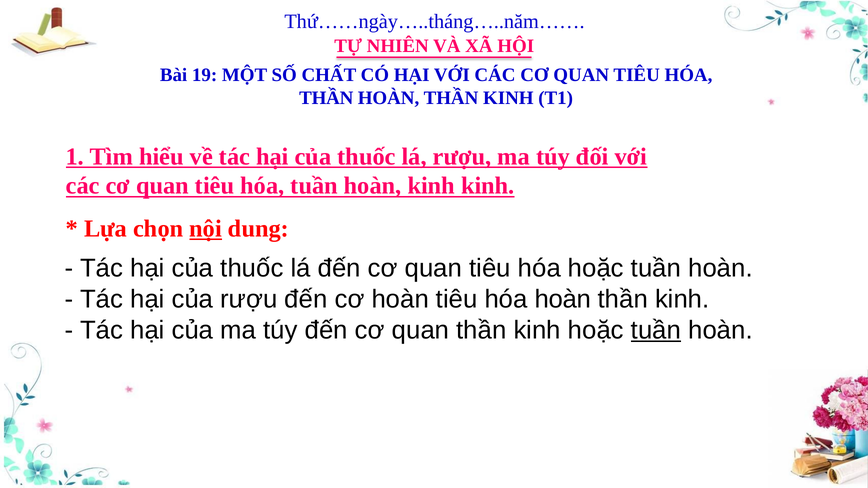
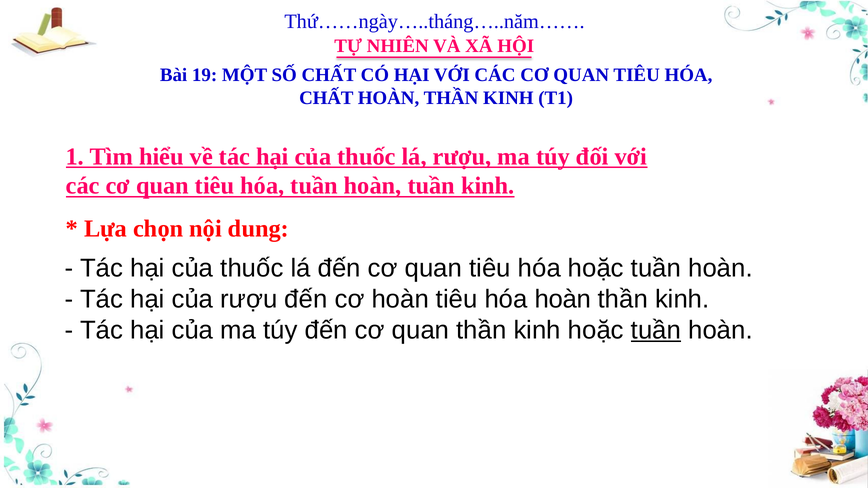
THẦN at (326, 98): THẦN -> CHẤT
hoàn kinh: kinh -> tuần
nội underline: present -> none
